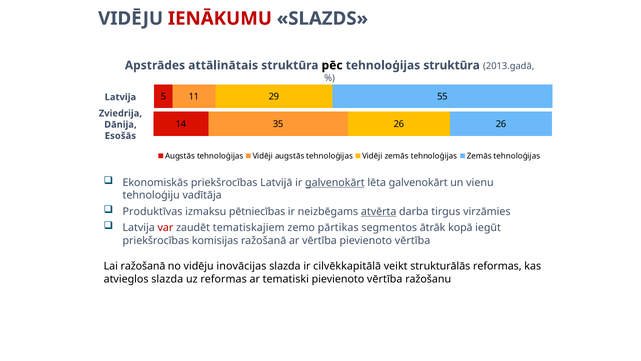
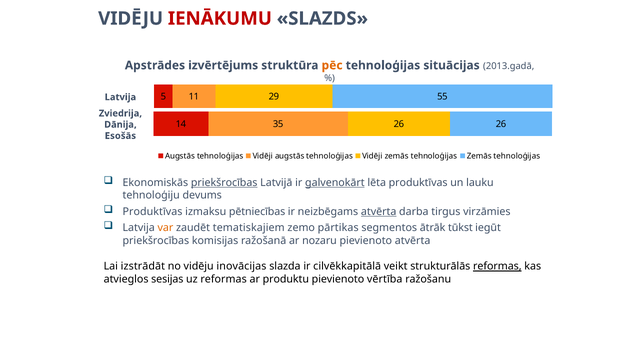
attālinātais: attālinātais -> izvērtējums
pēc colour: black -> orange
tehnoloģijas struktūra: struktūra -> situācijas
priekšrocības at (224, 182) underline: none -> present
lēta galvenokārt: galvenokārt -> produktīvas
vienu: vienu -> lauku
vadītāja: vadītāja -> devums
var colour: red -> orange
kopā: kopā -> tūkst
ar vērtība: vērtība -> nozaru
vērtība at (413, 240): vērtība -> atvērta
Lai ražošanā: ražošanā -> izstrādāt
reformas at (497, 266) underline: none -> present
atvieglos slazda: slazda -> sesijas
tematiski: tematiski -> produktu
